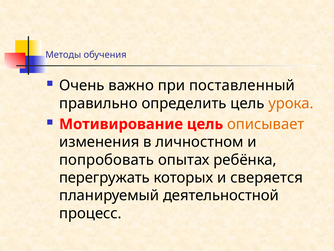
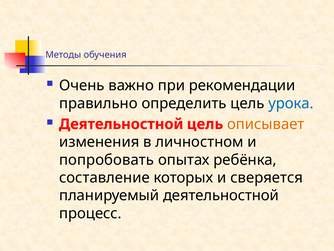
поставленный: поставленный -> рекомендации
урока colour: orange -> blue
Мотивирование at (121, 124): Мотивирование -> Деятельностной
перегружать: перегружать -> составление
